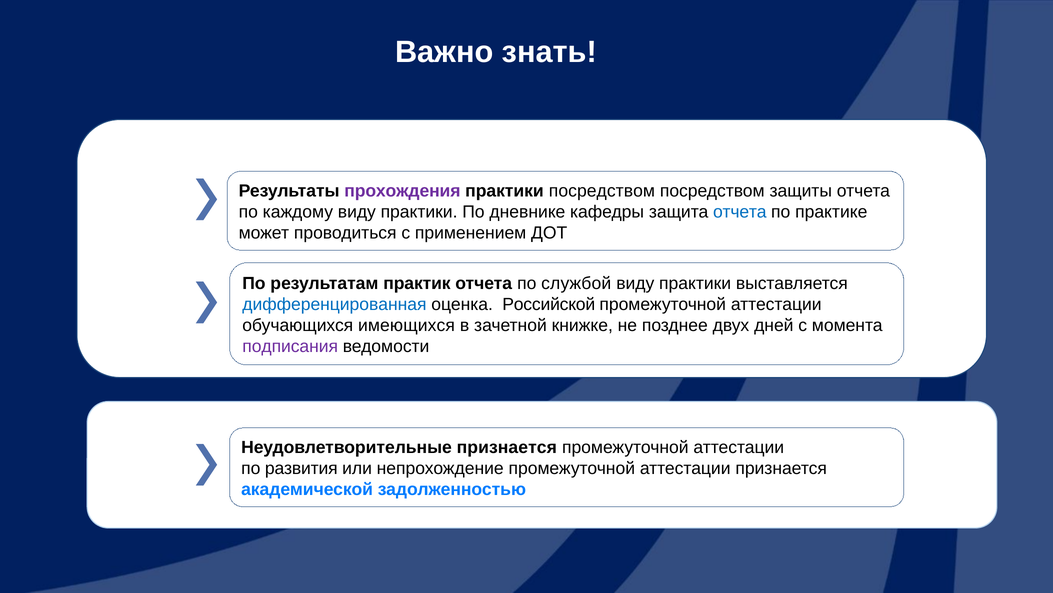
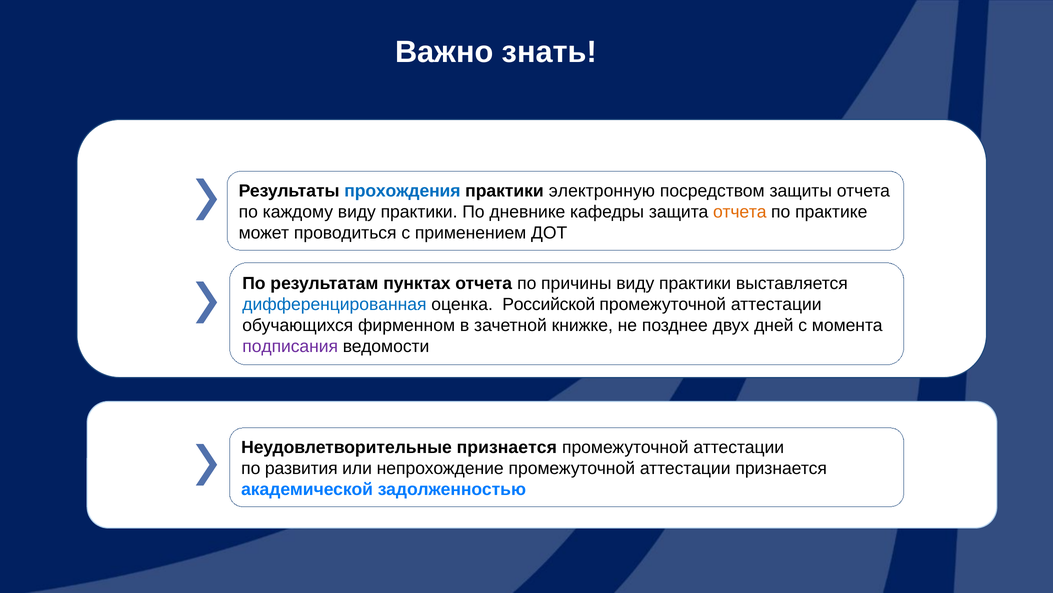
прохождения colour: purple -> blue
практики посредством: посредством -> электронную
отчета at (740, 212) colour: blue -> orange
практик: практик -> пунктах
службой: службой -> причины
имеющихся: имеющихся -> фирменном
